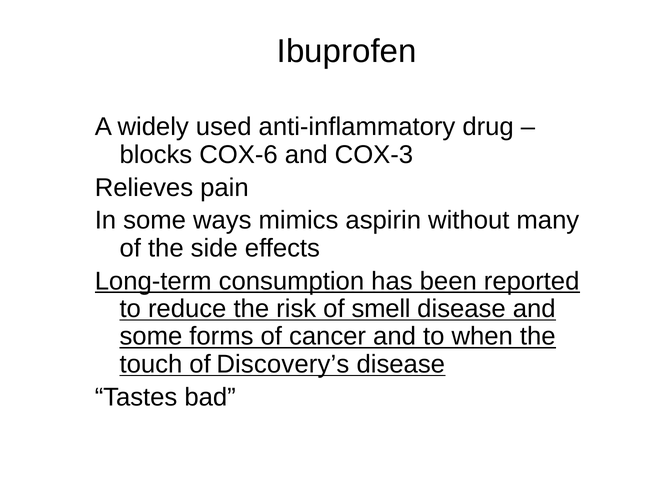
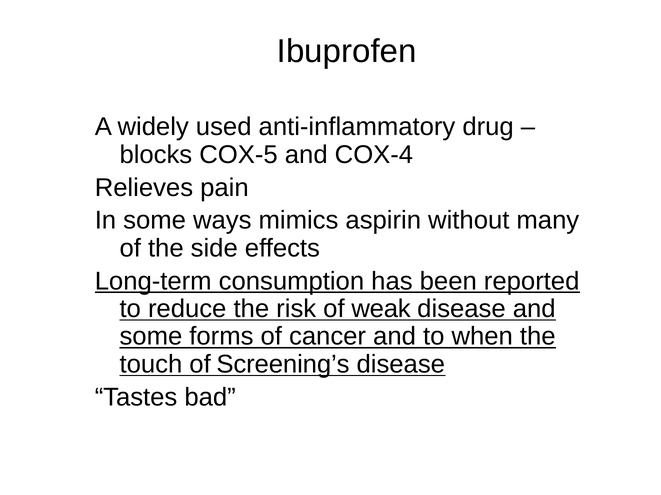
COX-6: COX-6 -> COX-5
COX-3: COX-3 -> COX-4
smell: smell -> weak
Discovery’s: Discovery’s -> Screening’s
